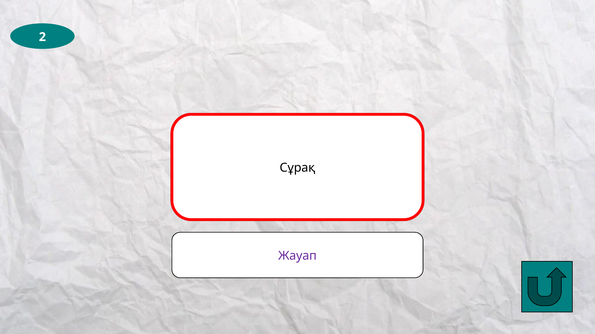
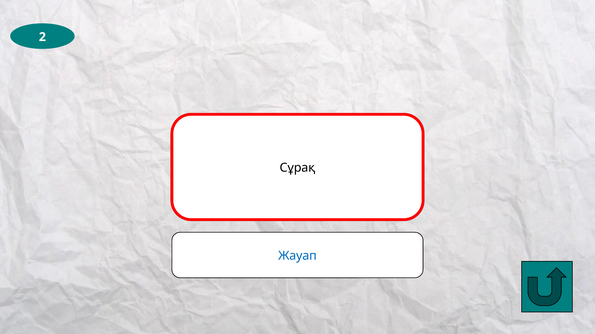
Жауап colour: purple -> blue
